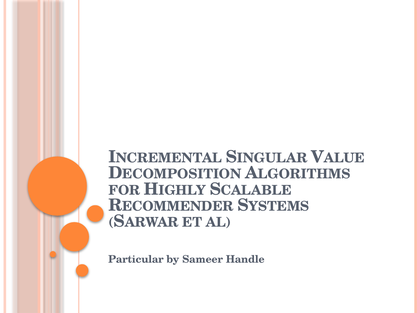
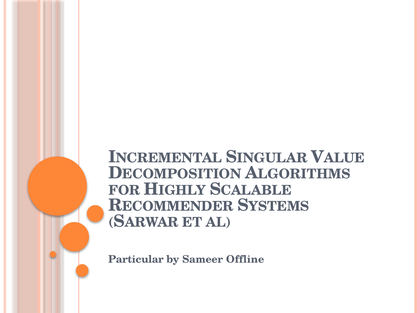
Handle: Handle -> Offline
